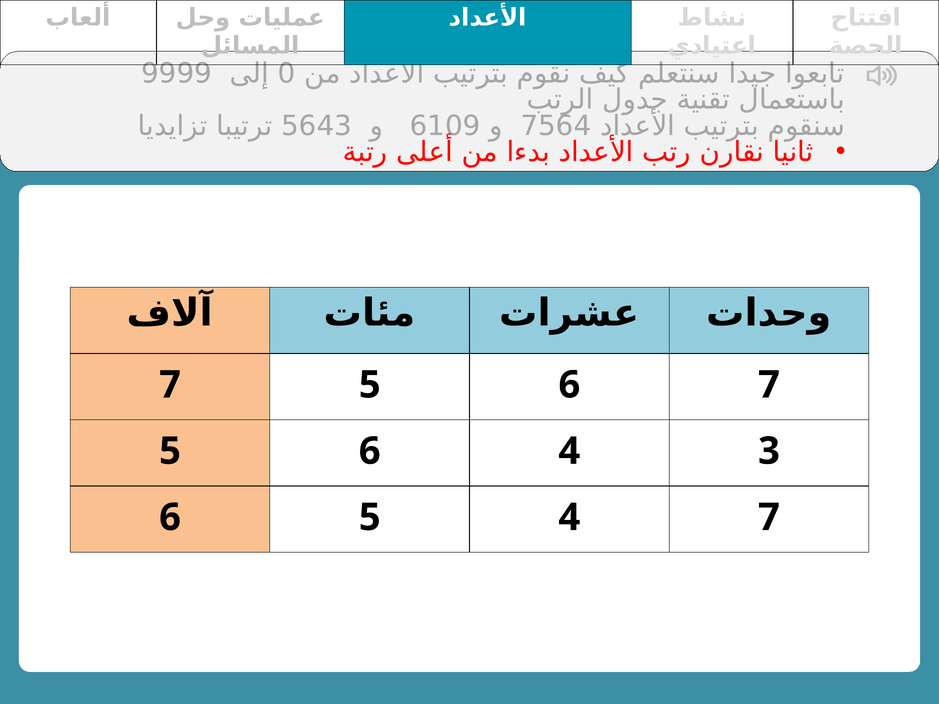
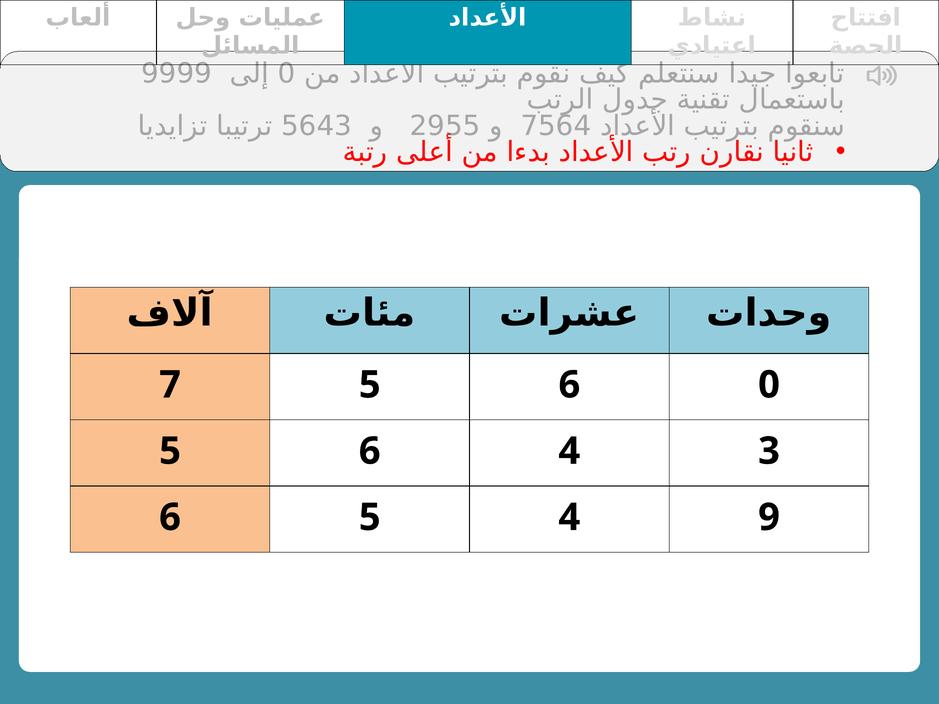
6109: 6109 -> 2955
6 7: 7 -> 0
4 7: 7 -> 9
